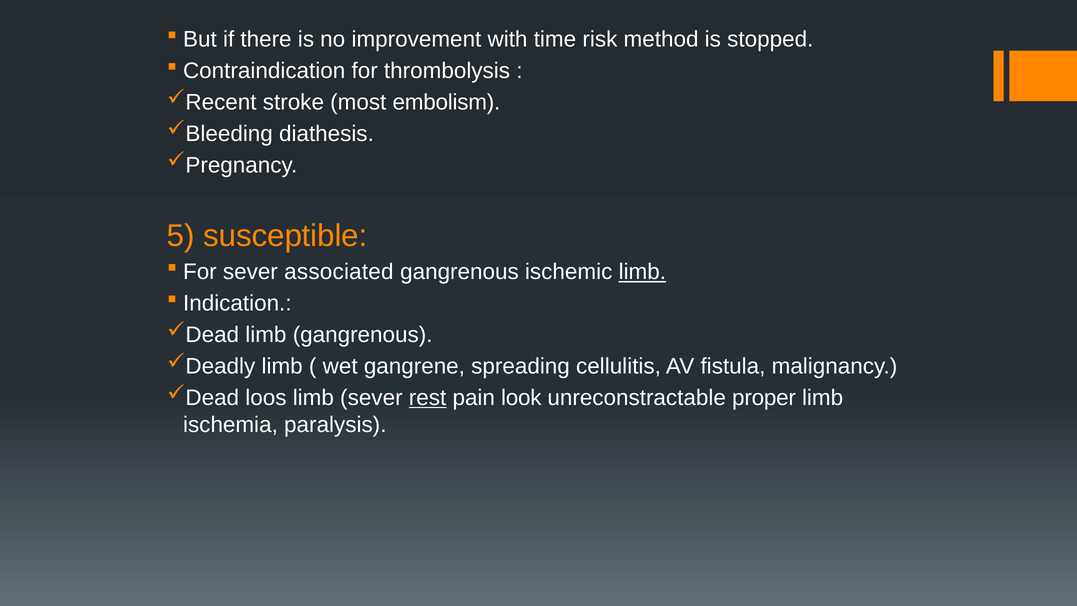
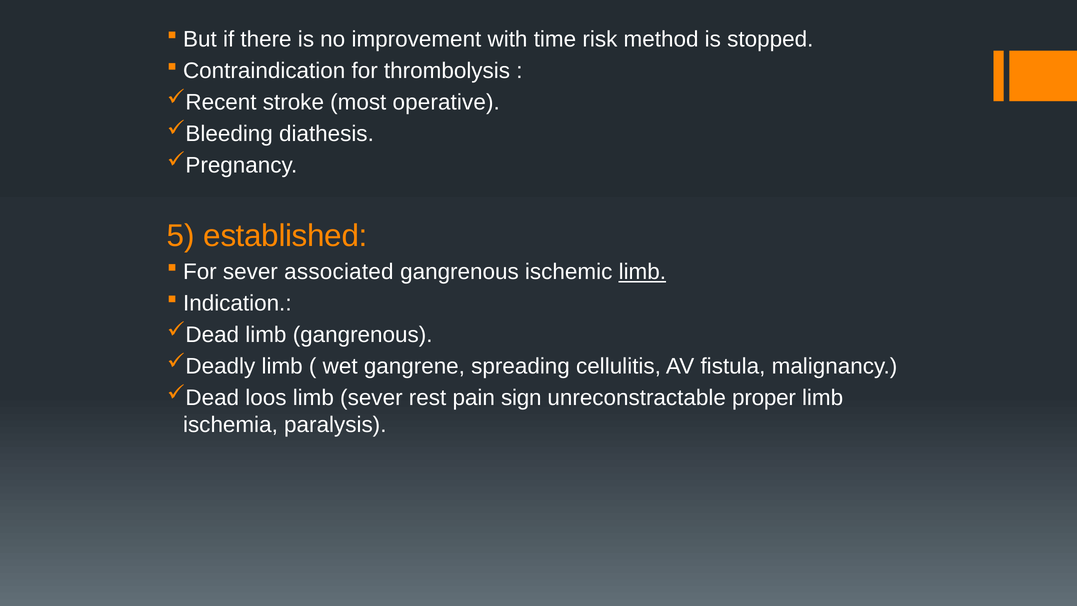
embolism: embolism -> operative
susceptible: susceptible -> established
rest underline: present -> none
look: look -> sign
